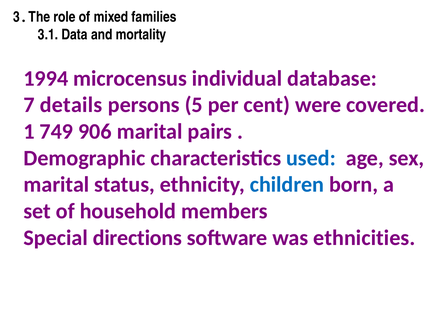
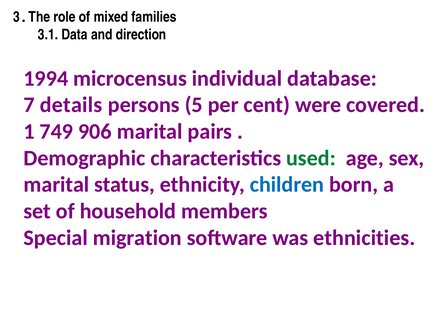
mortality: mortality -> direction
used colour: blue -> green
directions: directions -> migration
